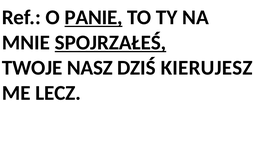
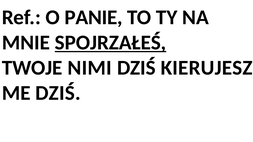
PANIE underline: present -> none
NASZ: NASZ -> NIMI
ME LECZ: LECZ -> DZIŚ
